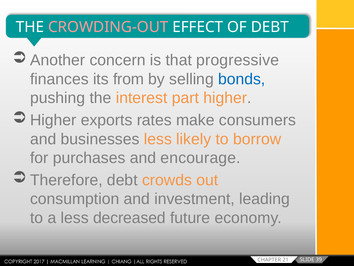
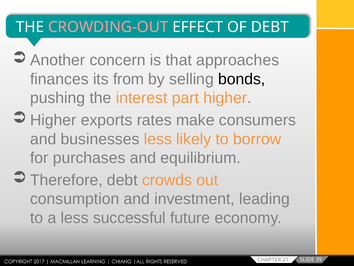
progressive: progressive -> approaches
bonds colour: blue -> black
encourage: encourage -> equilibrium
decreased: decreased -> successful
